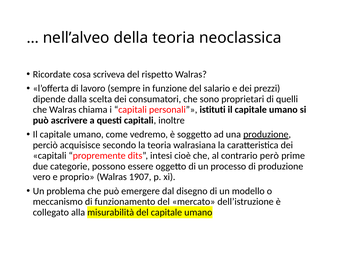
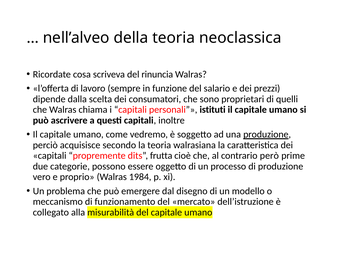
rispetto: rispetto -> rinuncia
intesi: intesi -> frutta
1907: 1907 -> 1984
